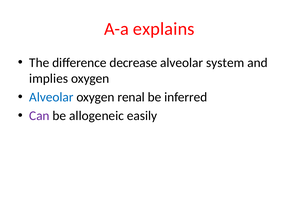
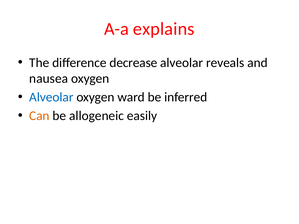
system: system -> reveals
implies: implies -> nausea
renal: renal -> ward
Can colour: purple -> orange
